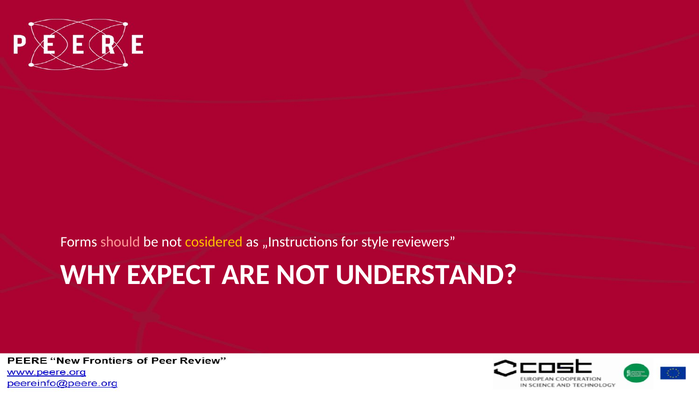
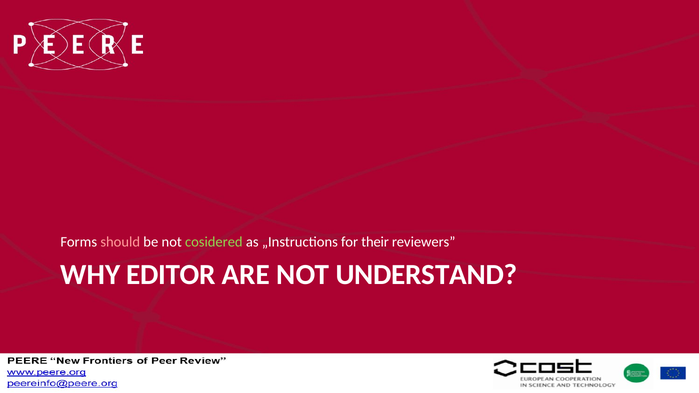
cosidered colour: yellow -> light green
style: style -> their
EXPECT: EXPECT -> EDITOR
